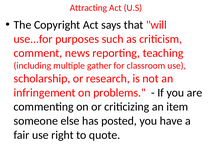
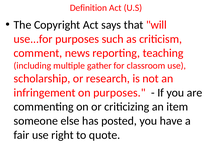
Attracting: Attracting -> Definition
on problems: problems -> purposes
